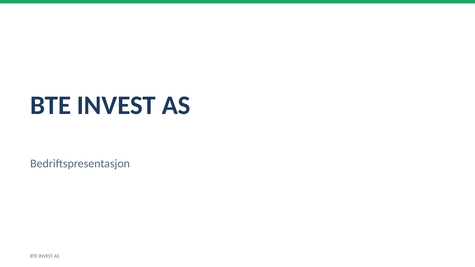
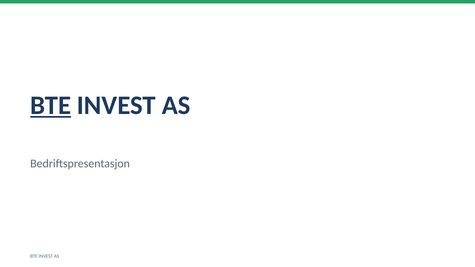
BTE at (51, 105) underline: none -> present
